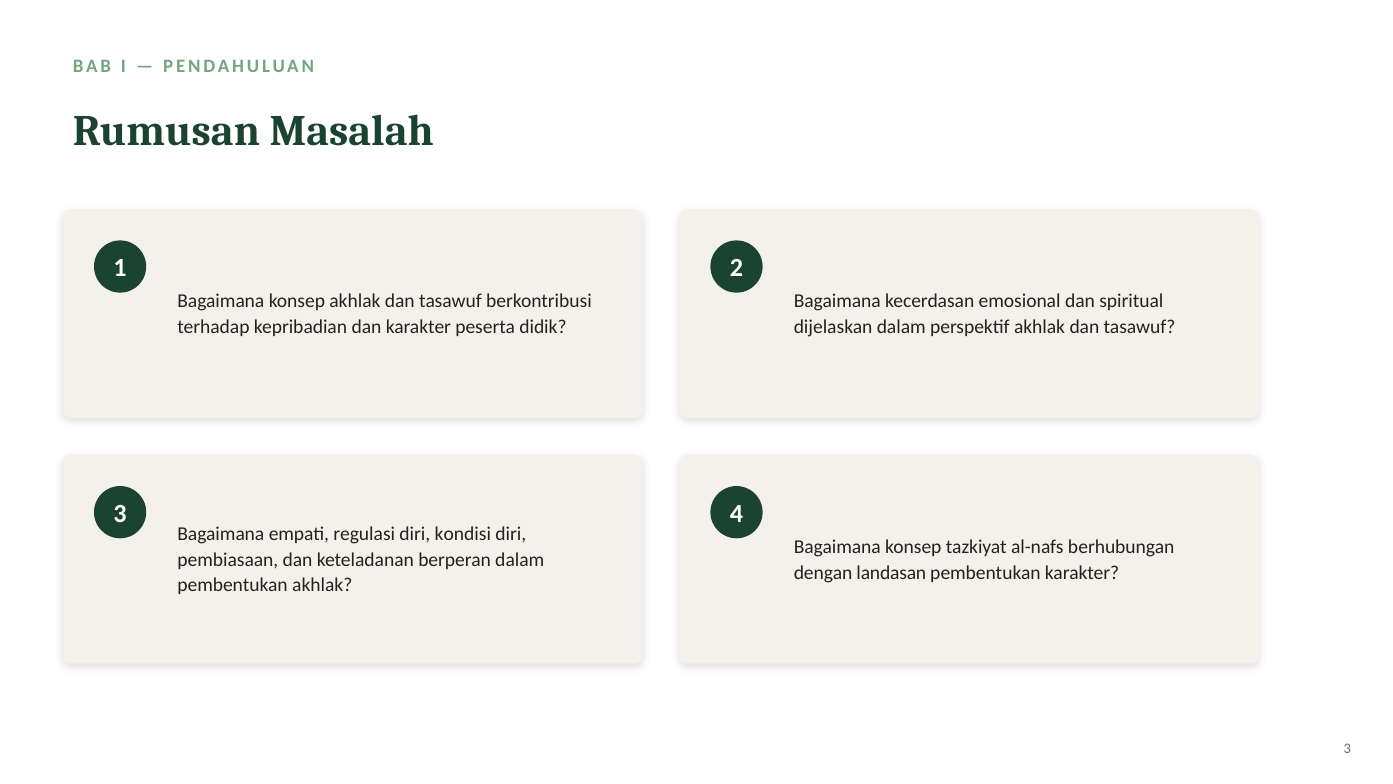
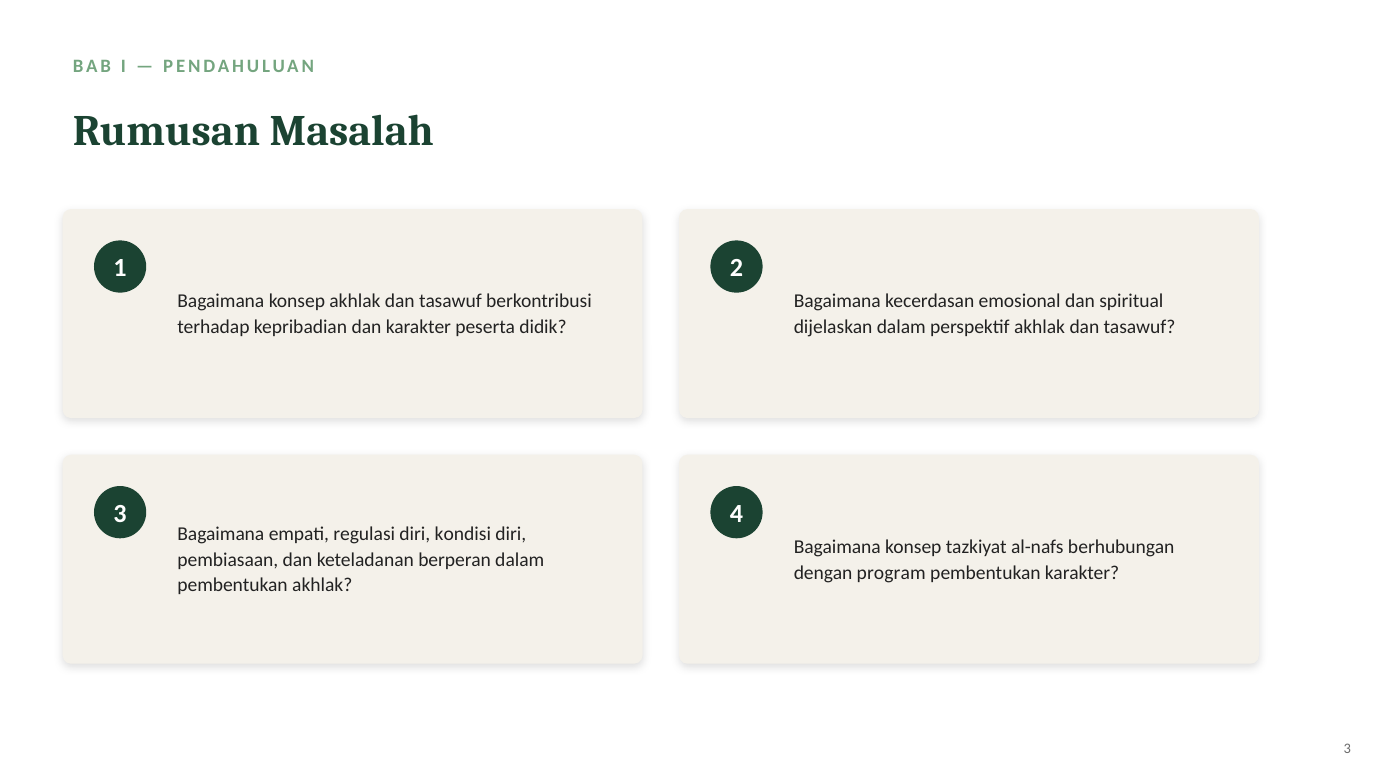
landasan: landasan -> program
